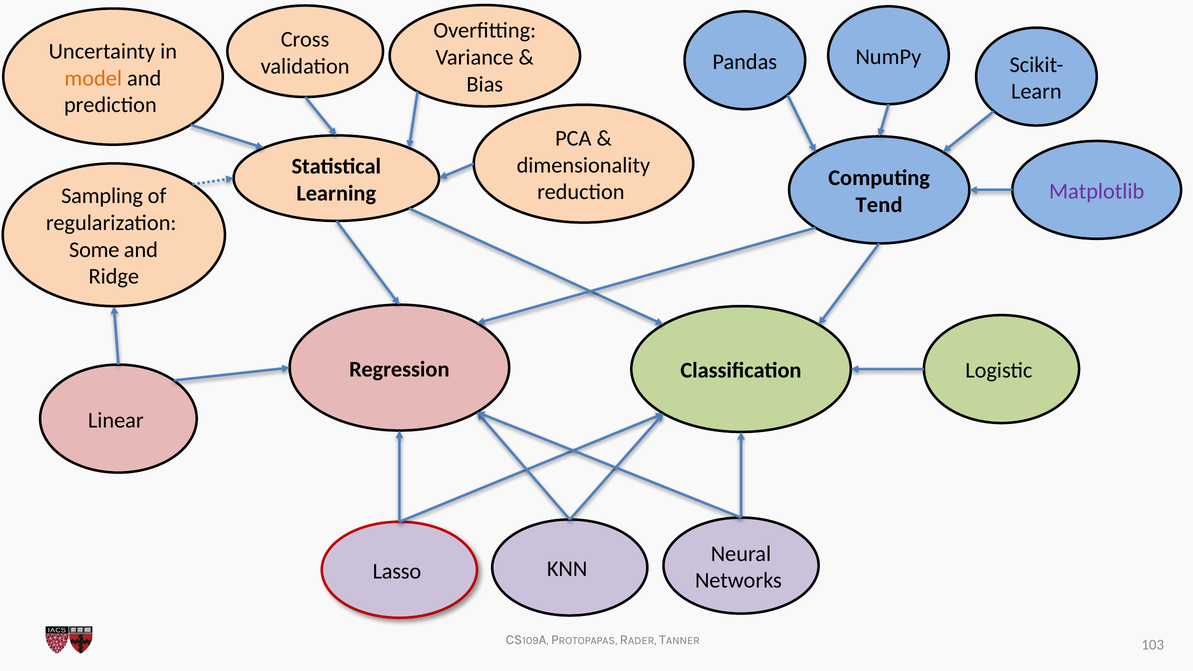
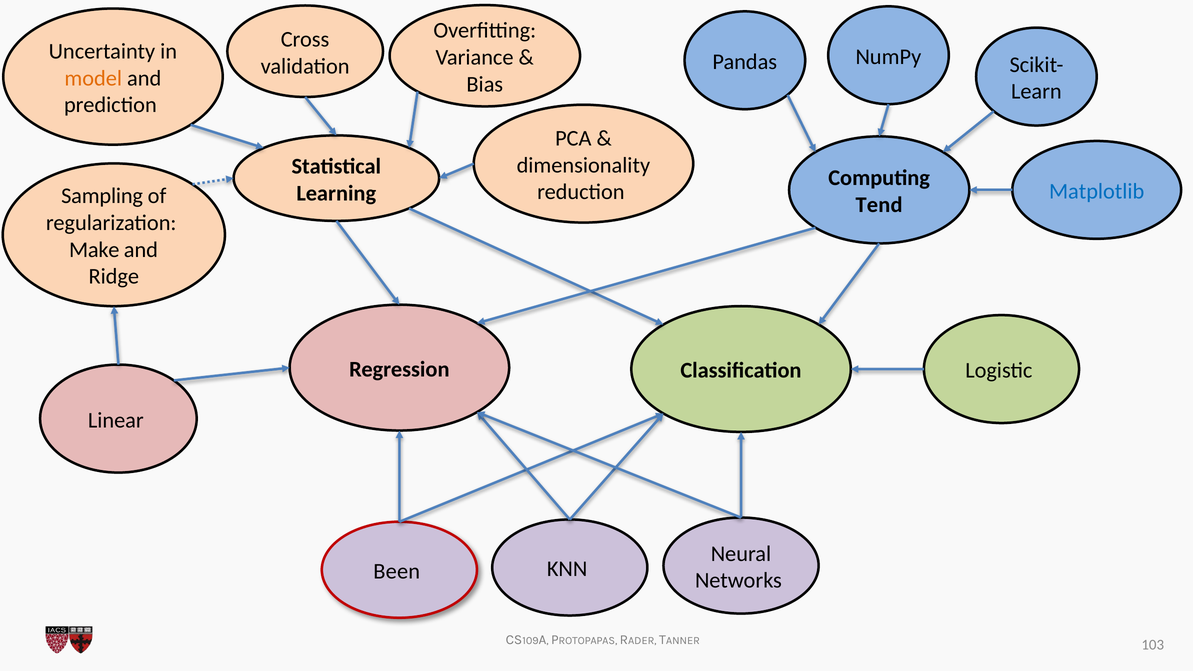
Matplotlib colour: purple -> blue
Some: Some -> Make
Lasso: Lasso -> Been
